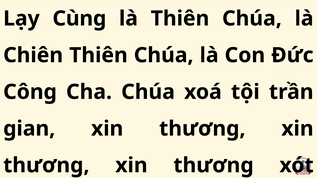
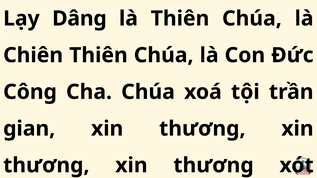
Cùng: Cùng -> Dâng
